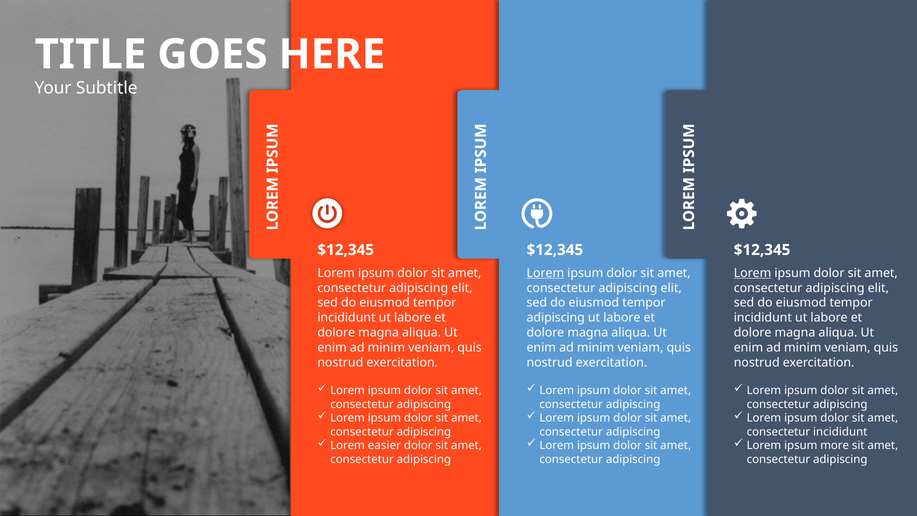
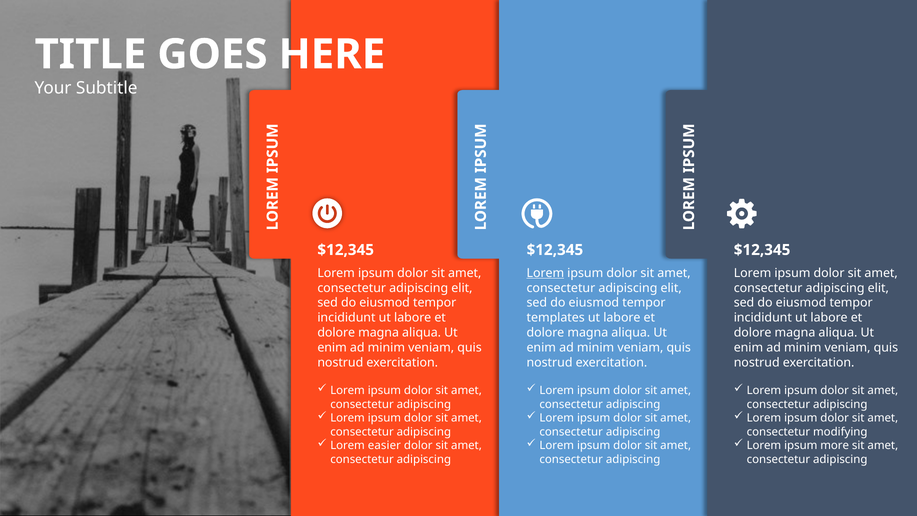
Lorem at (753, 273) underline: present -> none
adipiscing at (556, 318): adipiscing -> templates
consectetur incididunt: incididunt -> modifying
